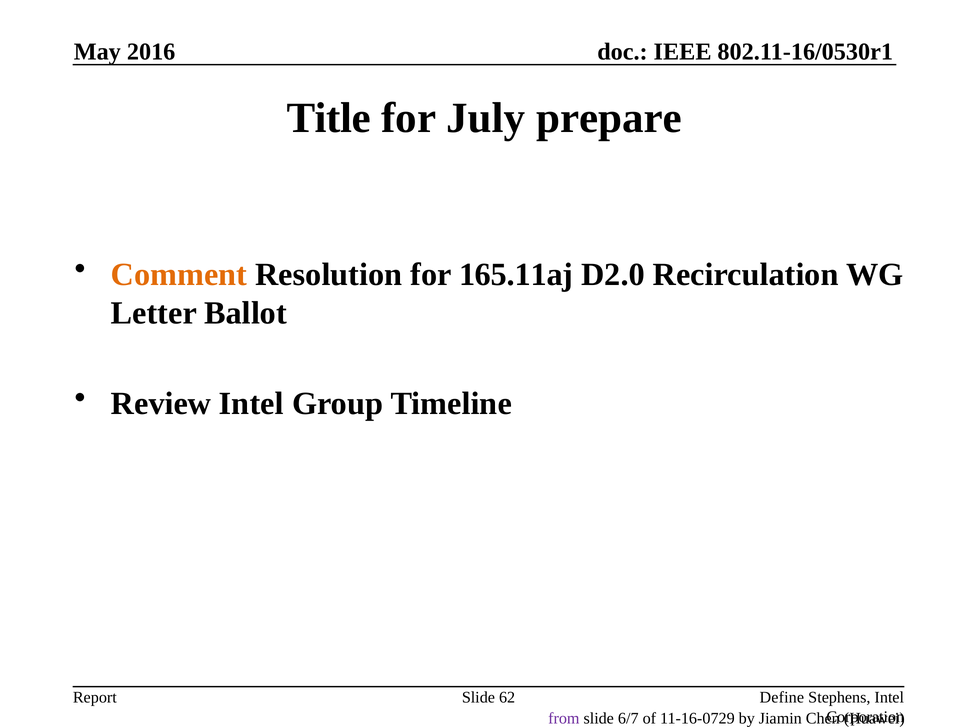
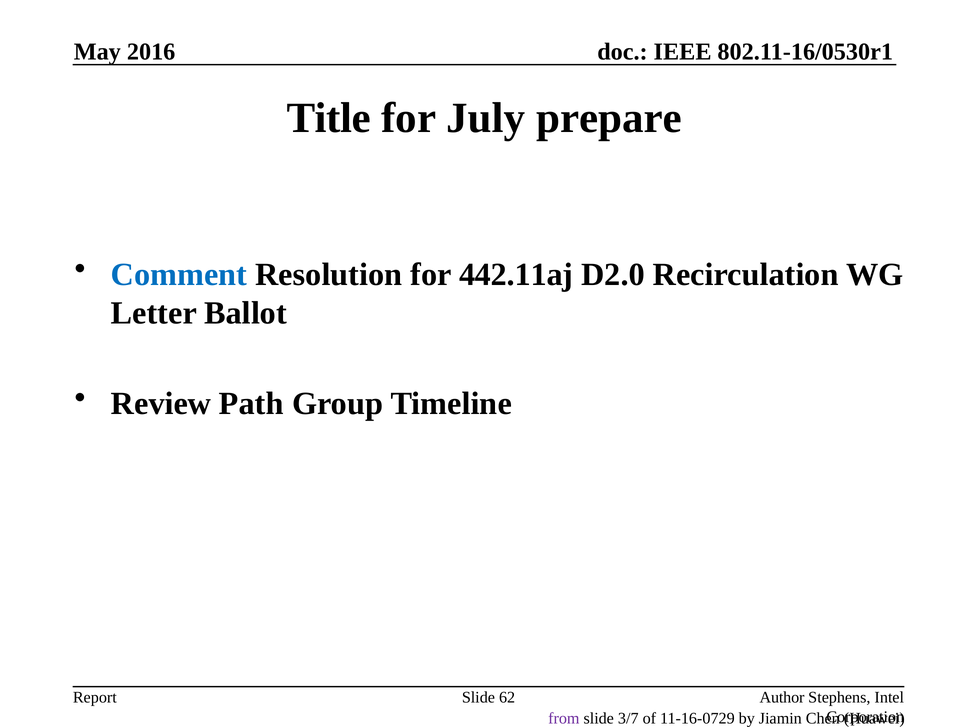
Comment colour: orange -> blue
165.11aj: 165.11aj -> 442.11aj
Review Intel: Intel -> Path
Define: Define -> Author
6/7: 6/7 -> 3/7
